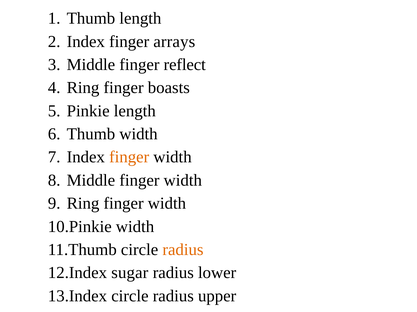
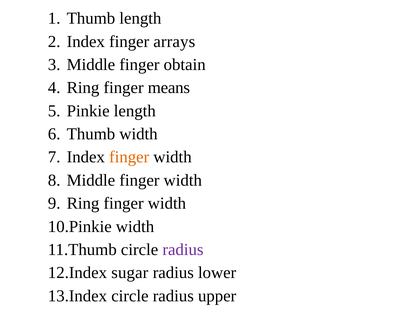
reflect: reflect -> obtain
boasts: boasts -> means
radius at (183, 250) colour: orange -> purple
